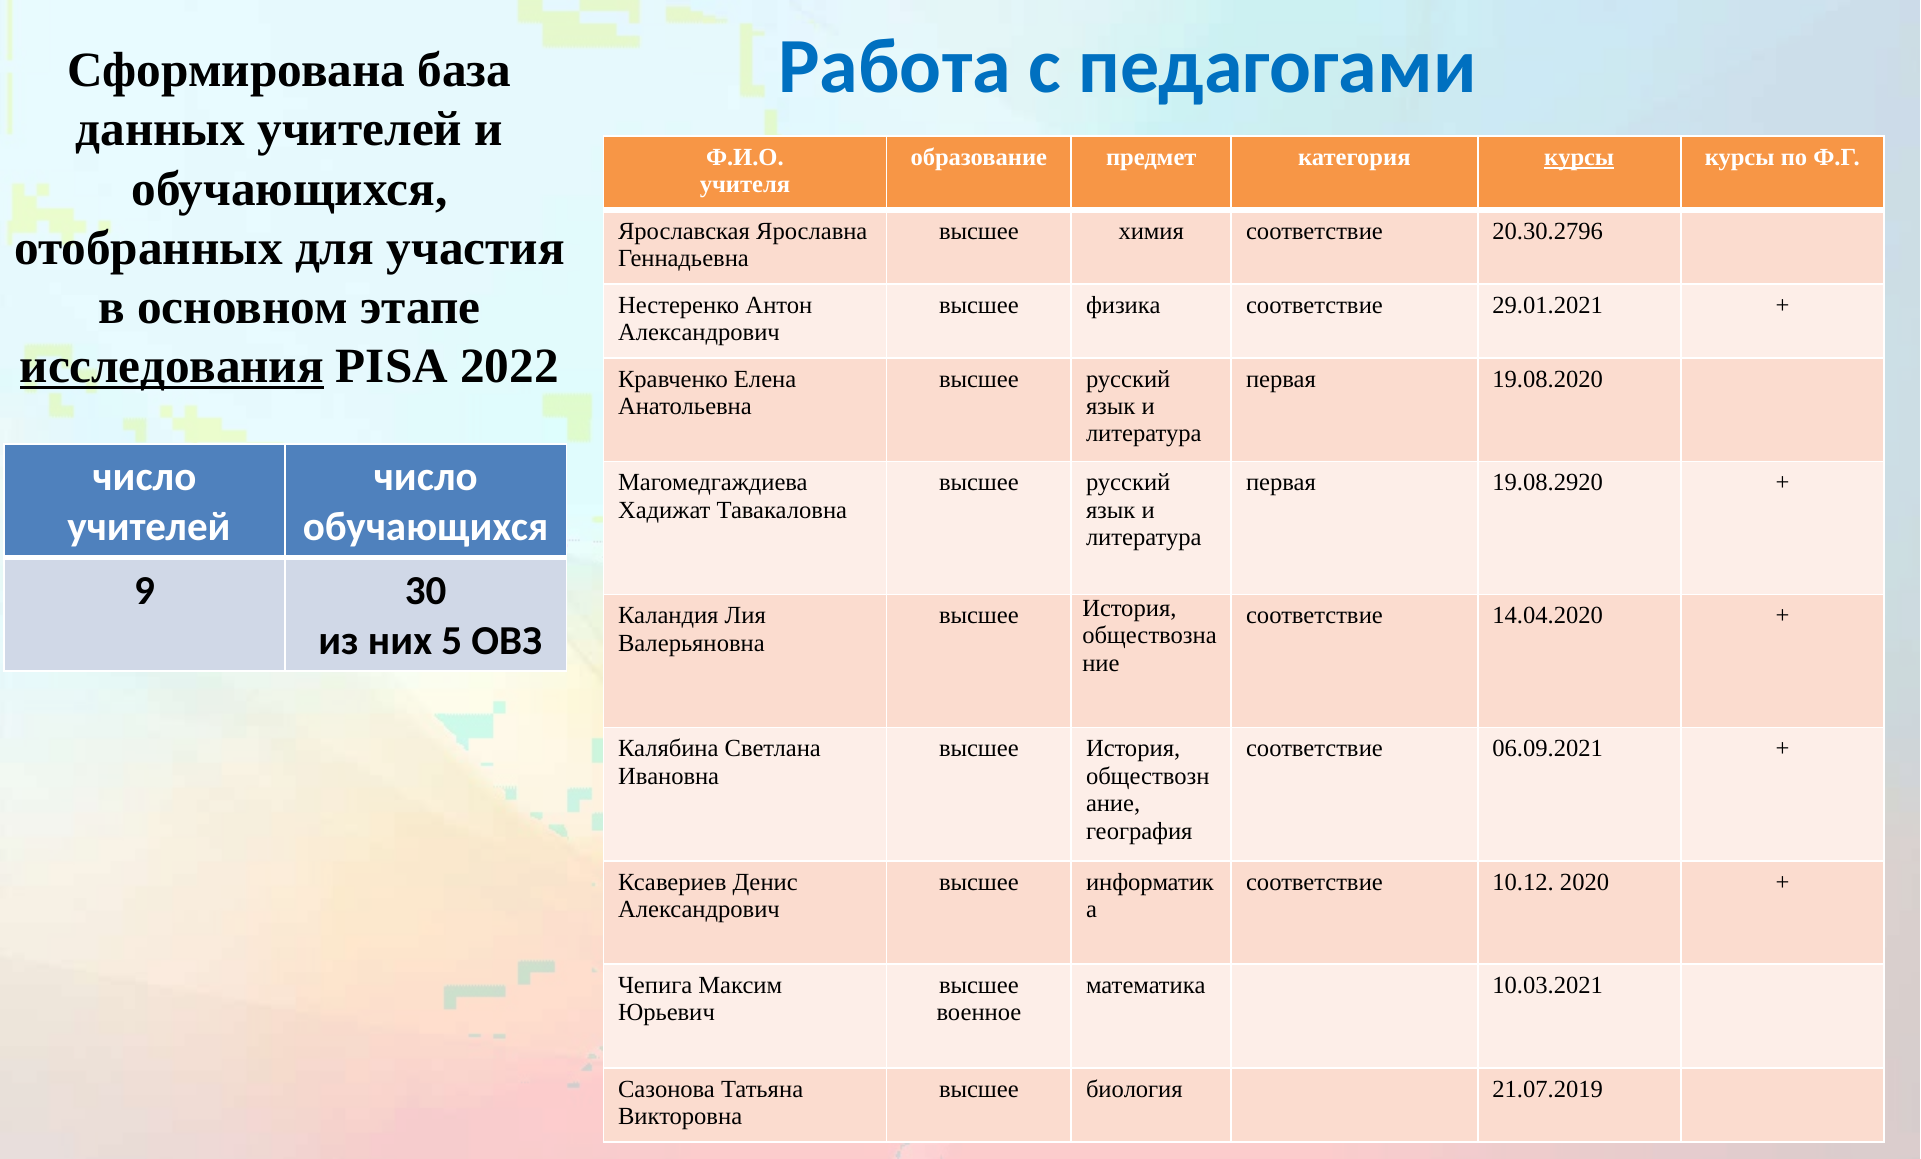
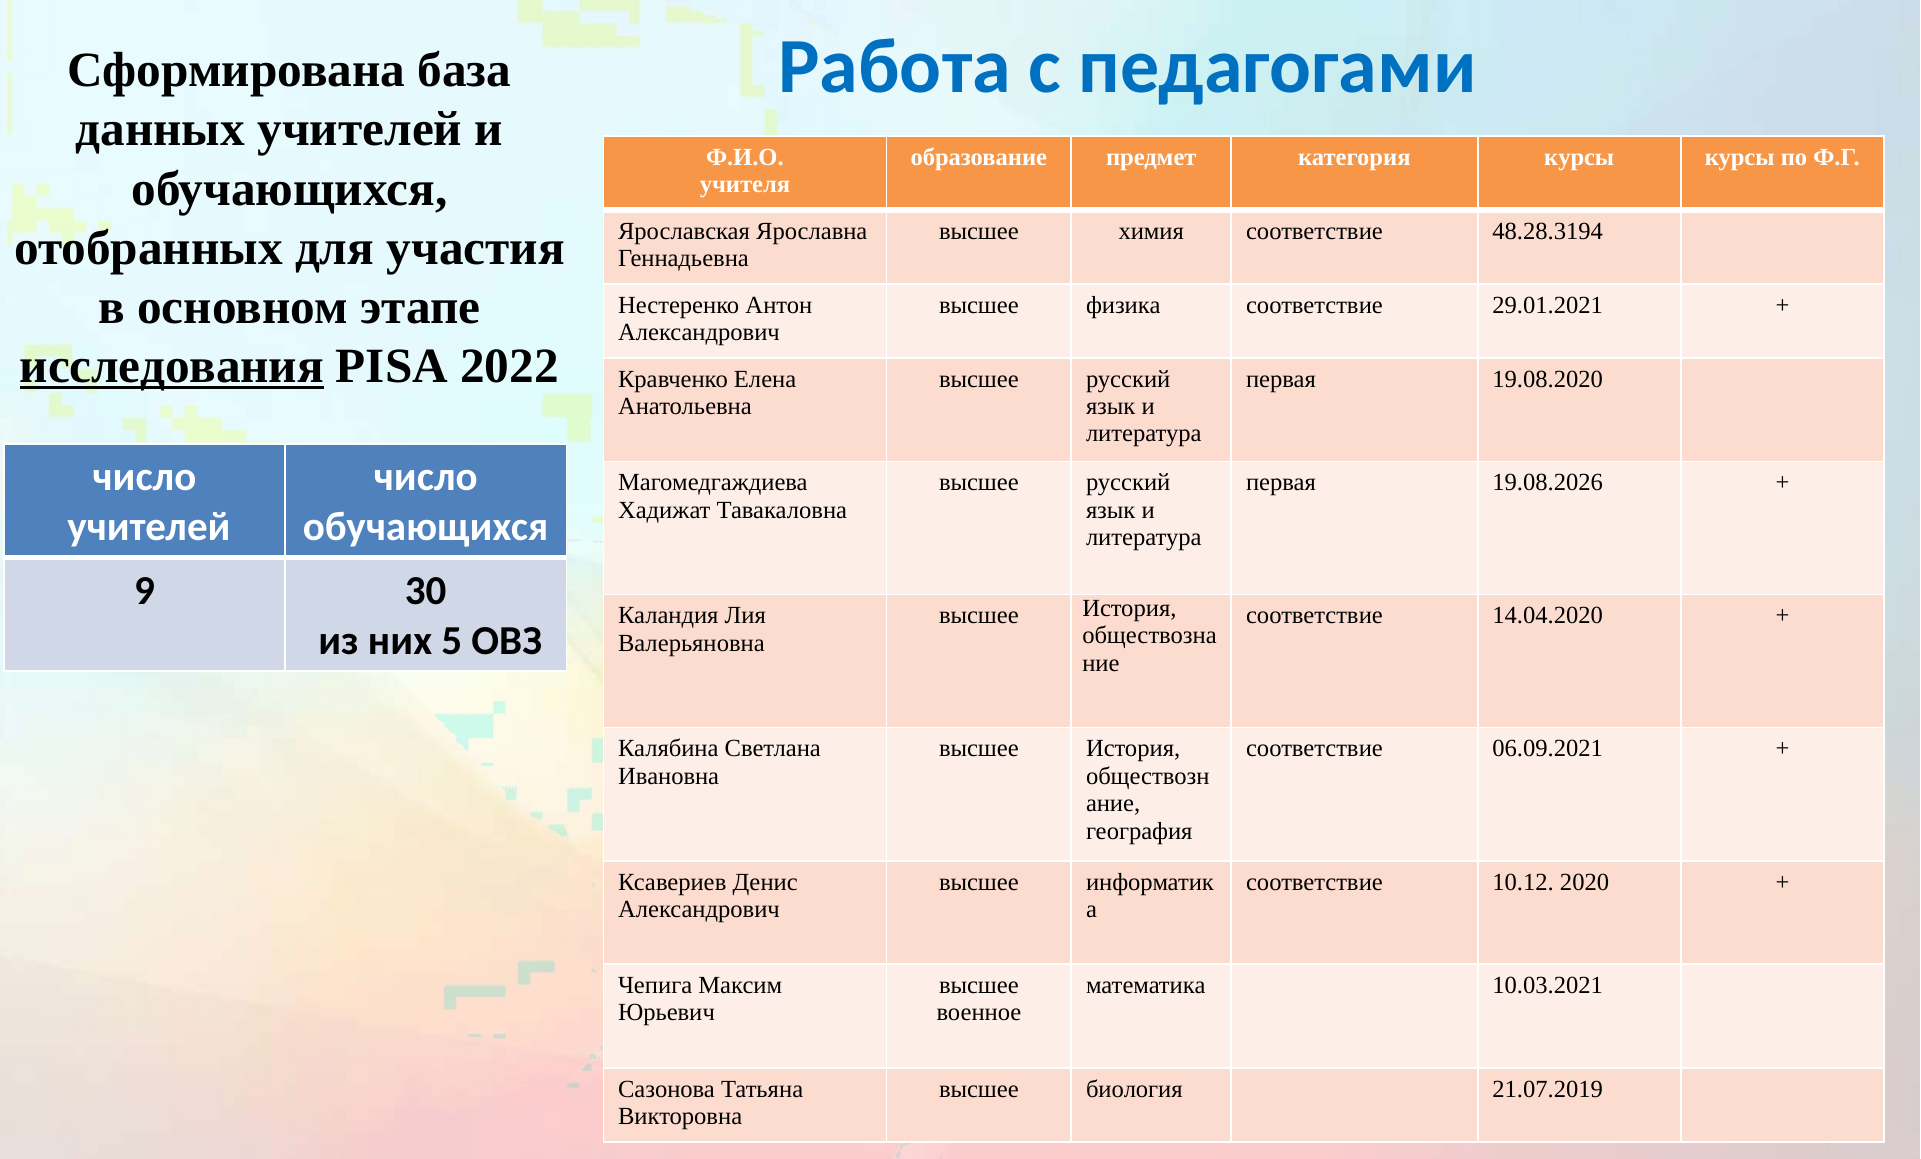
курсы at (1579, 157) underline: present -> none
20.30.2796: 20.30.2796 -> 48.28.3194
19.08.2920: 19.08.2920 -> 19.08.2026
